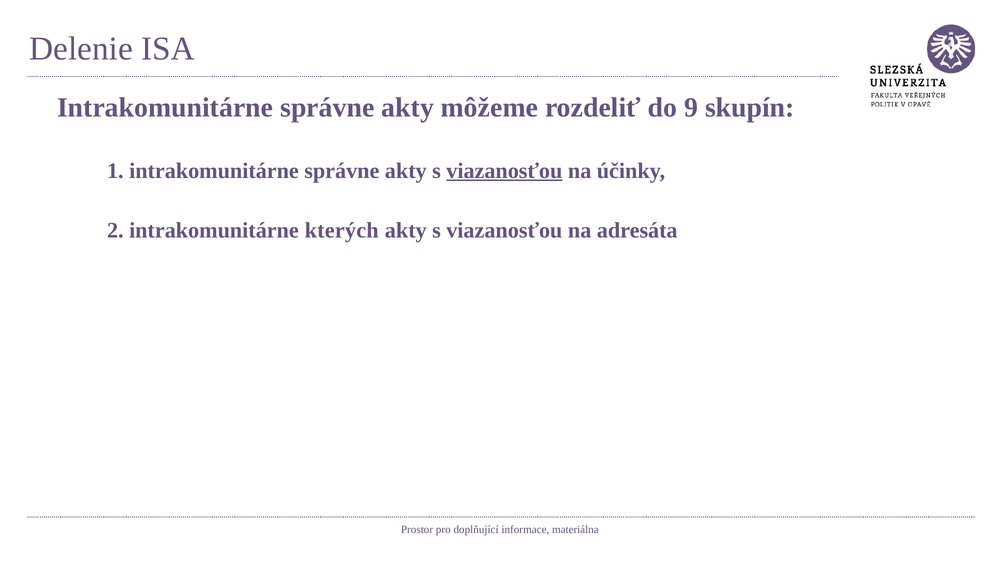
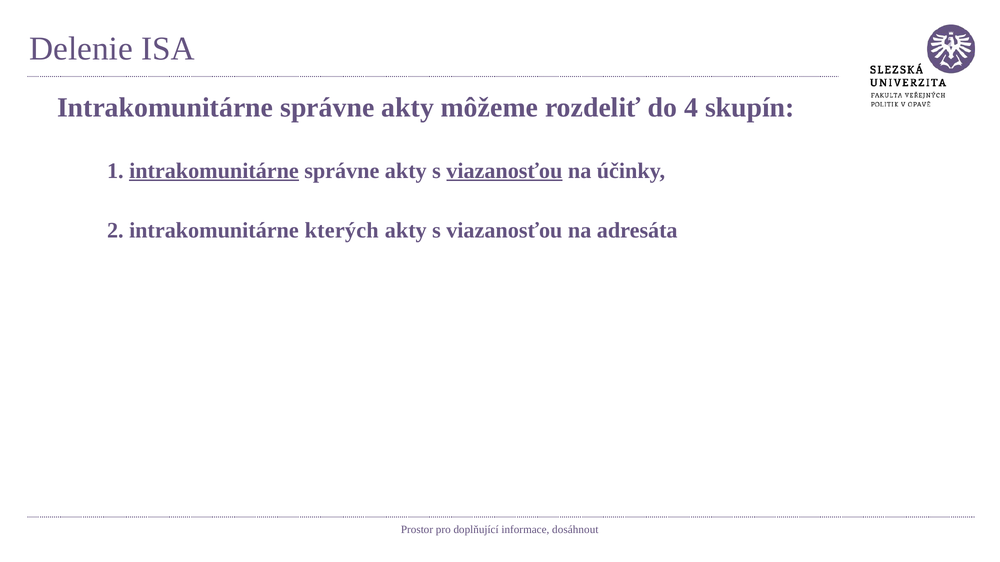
9: 9 -> 4
intrakomunitárne at (214, 171) underline: none -> present
materiálna: materiálna -> dosáhnout
